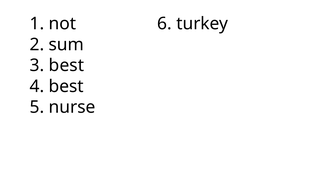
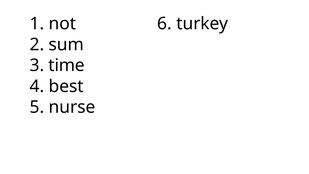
best at (66, 65): best -> time
